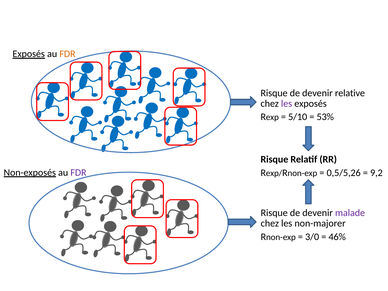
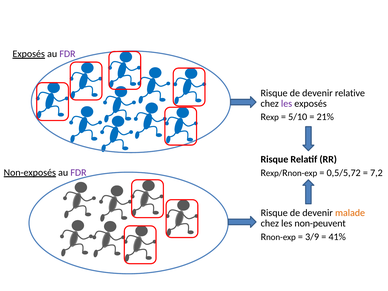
FDR at (67, 54) colour: orange -> purple
53%: 53% -> 21%
0,5/5,26: 0,5/5,26 -> 0,5/5,72
9,2: 9,2 -> 7,2
malade colour: purple -> orange
non-majorer: non-majorer -> non-peuvent
3/0: 3/0 -> 3/9
46%: 46% -> 41%
